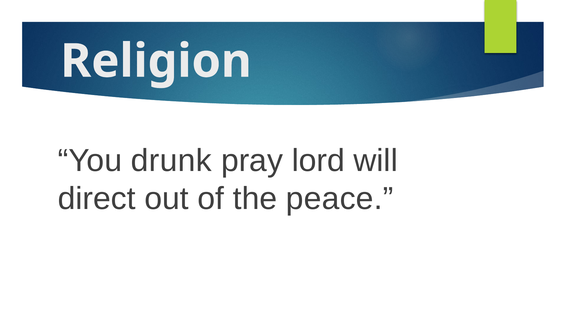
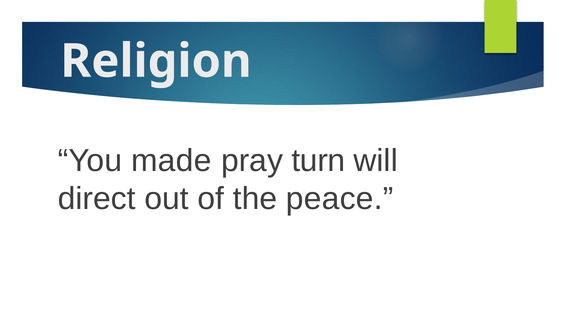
drunk: drunk -> made
lord: lord -> turn
